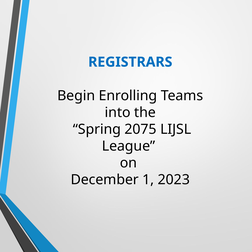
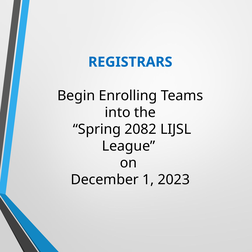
2075: 2075 -> 2082
